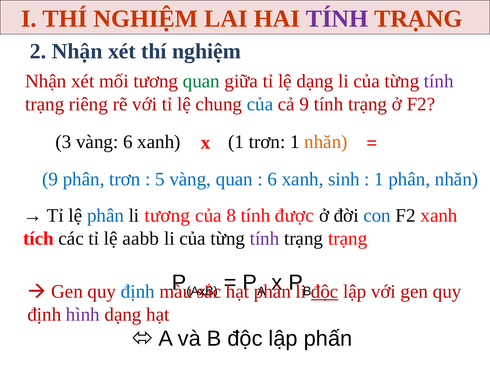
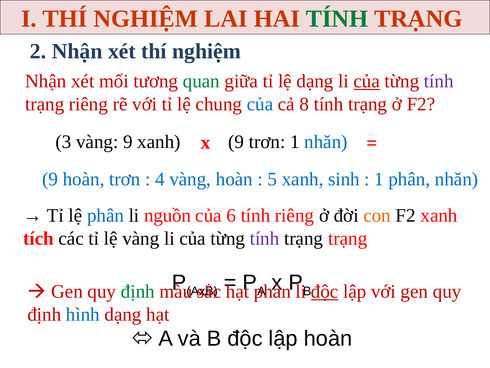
TÍNH at (337, 19) colour: purple -> green
của at (367, 81) underline: none -> present
cả 9: 9 -> 8
vàng 6: 6 -> 9
xanh 1: 1 -> 9
nhăn at (326, 142) colour: orange -> blue
9 phân: phân -> hoàn
5: 5 -> 4
vàng quan: quan -> hoàn
6 at (272, 179): 6 -> 5
li tương: tương -> nguồn
8: 8 -> 6
tính được: được -> riêng
con colour: blue -> orange
lệ aabb: aabb -> vàng
định at (138, 291) colour: blue -> green
hình colour: purple -> blue
lập phấn: phấn -> hoàn
